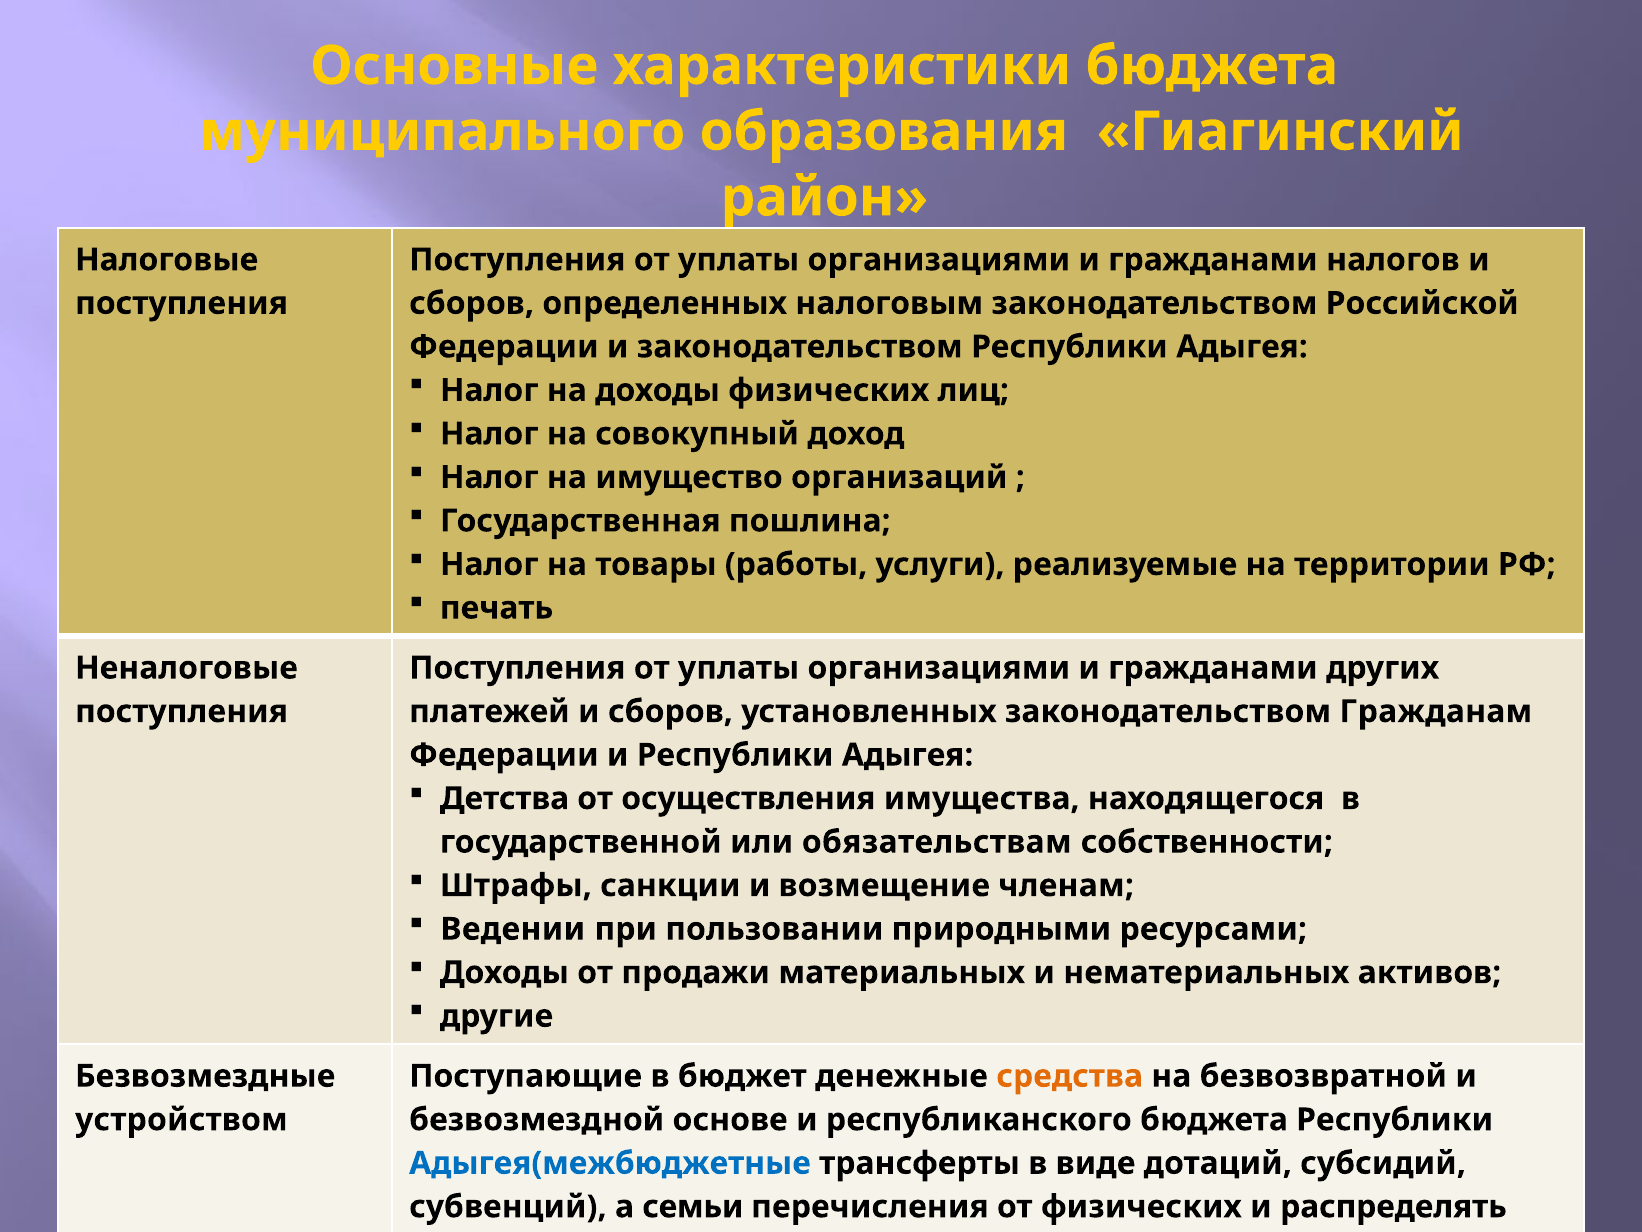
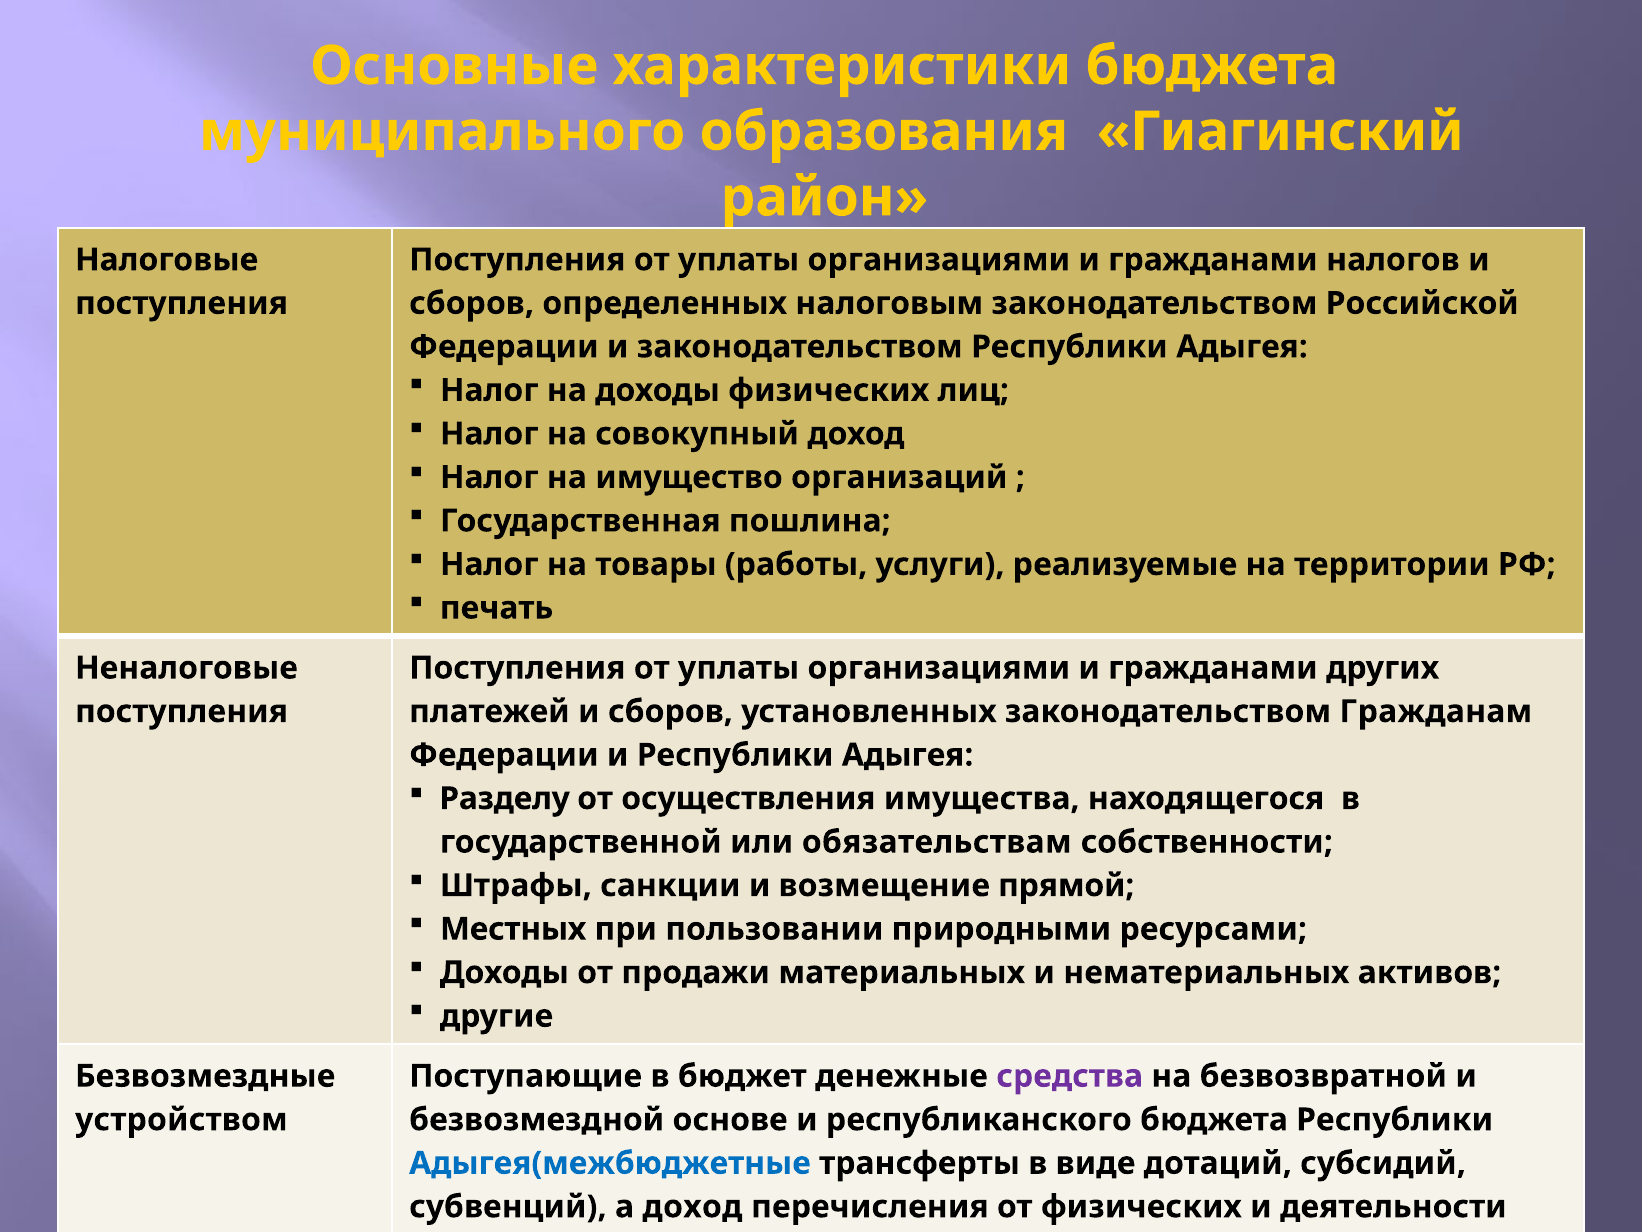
Детства: Детства -> Разделу
членам: членам -> прямой
Ведении: Ведении -> Местных
средства colour: orange -> purple
а семьи: семьи -> доход
распределять: распределять -> деятельности
